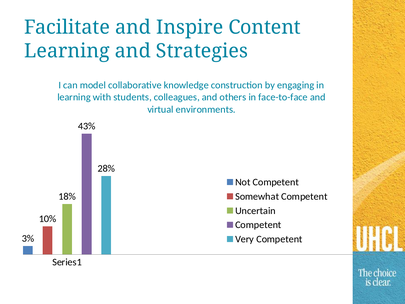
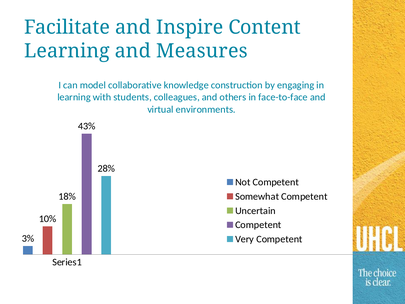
Strategies: Strategies -> Measures
